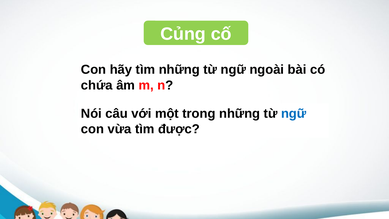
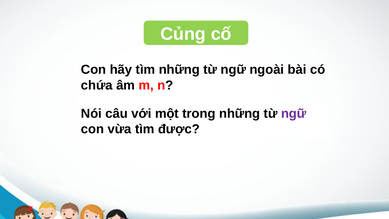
ngữ at (294, 113) colour: blue -> purple
